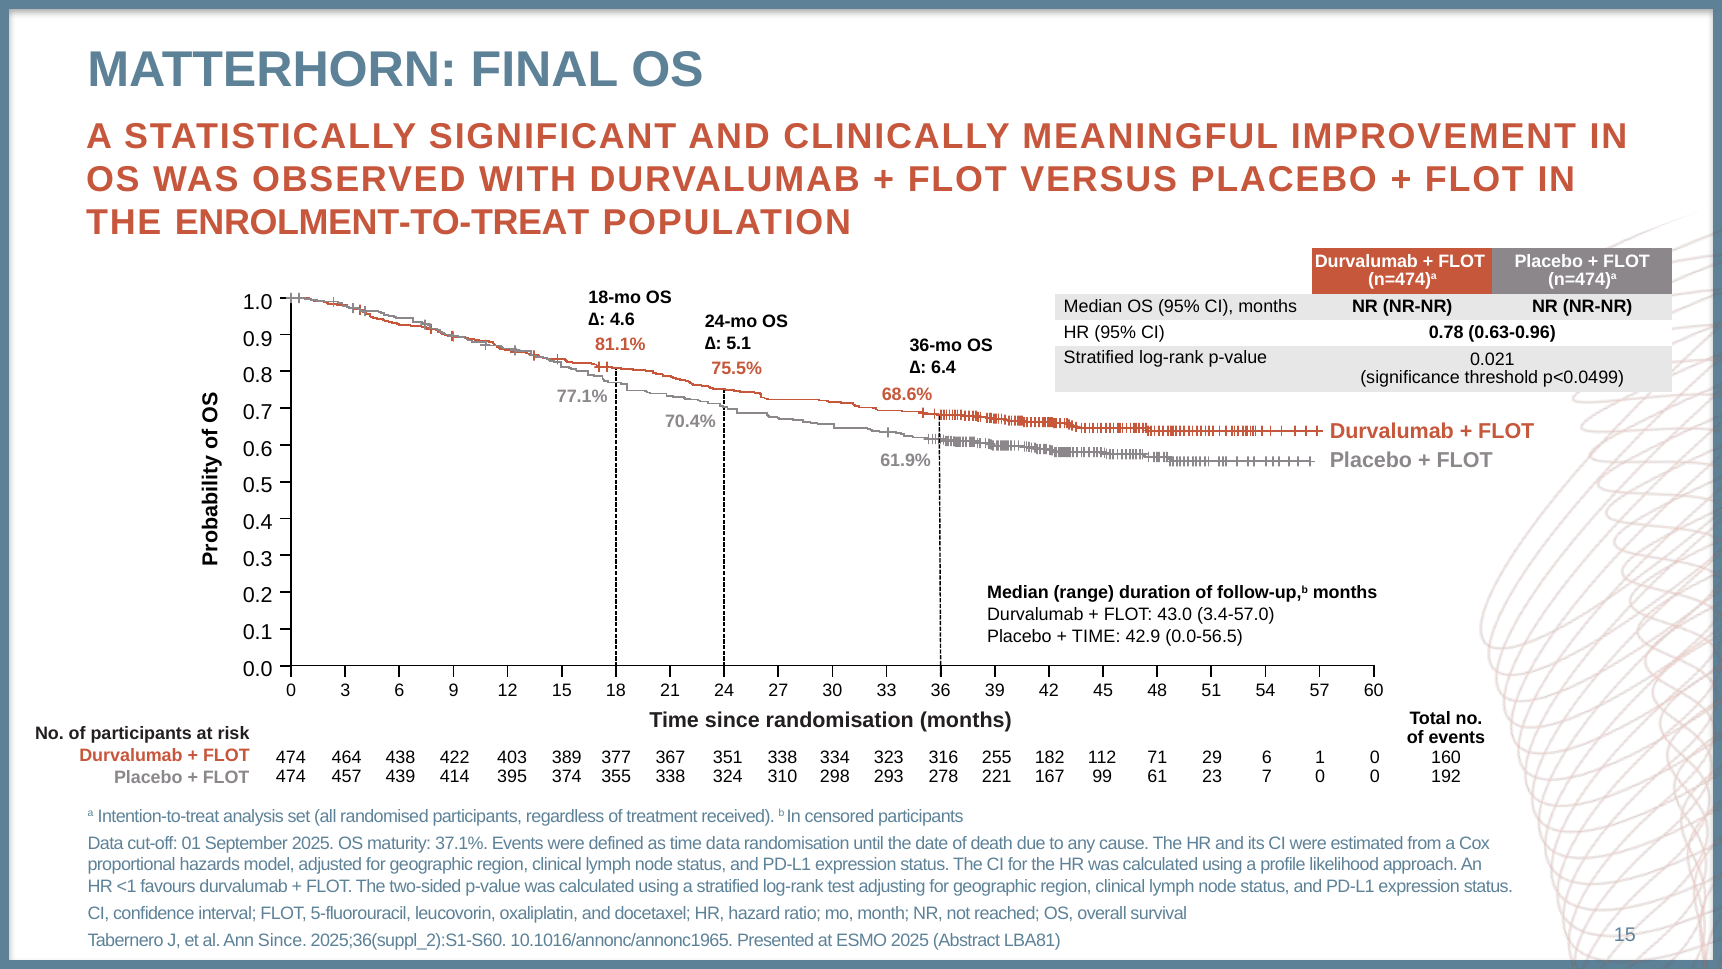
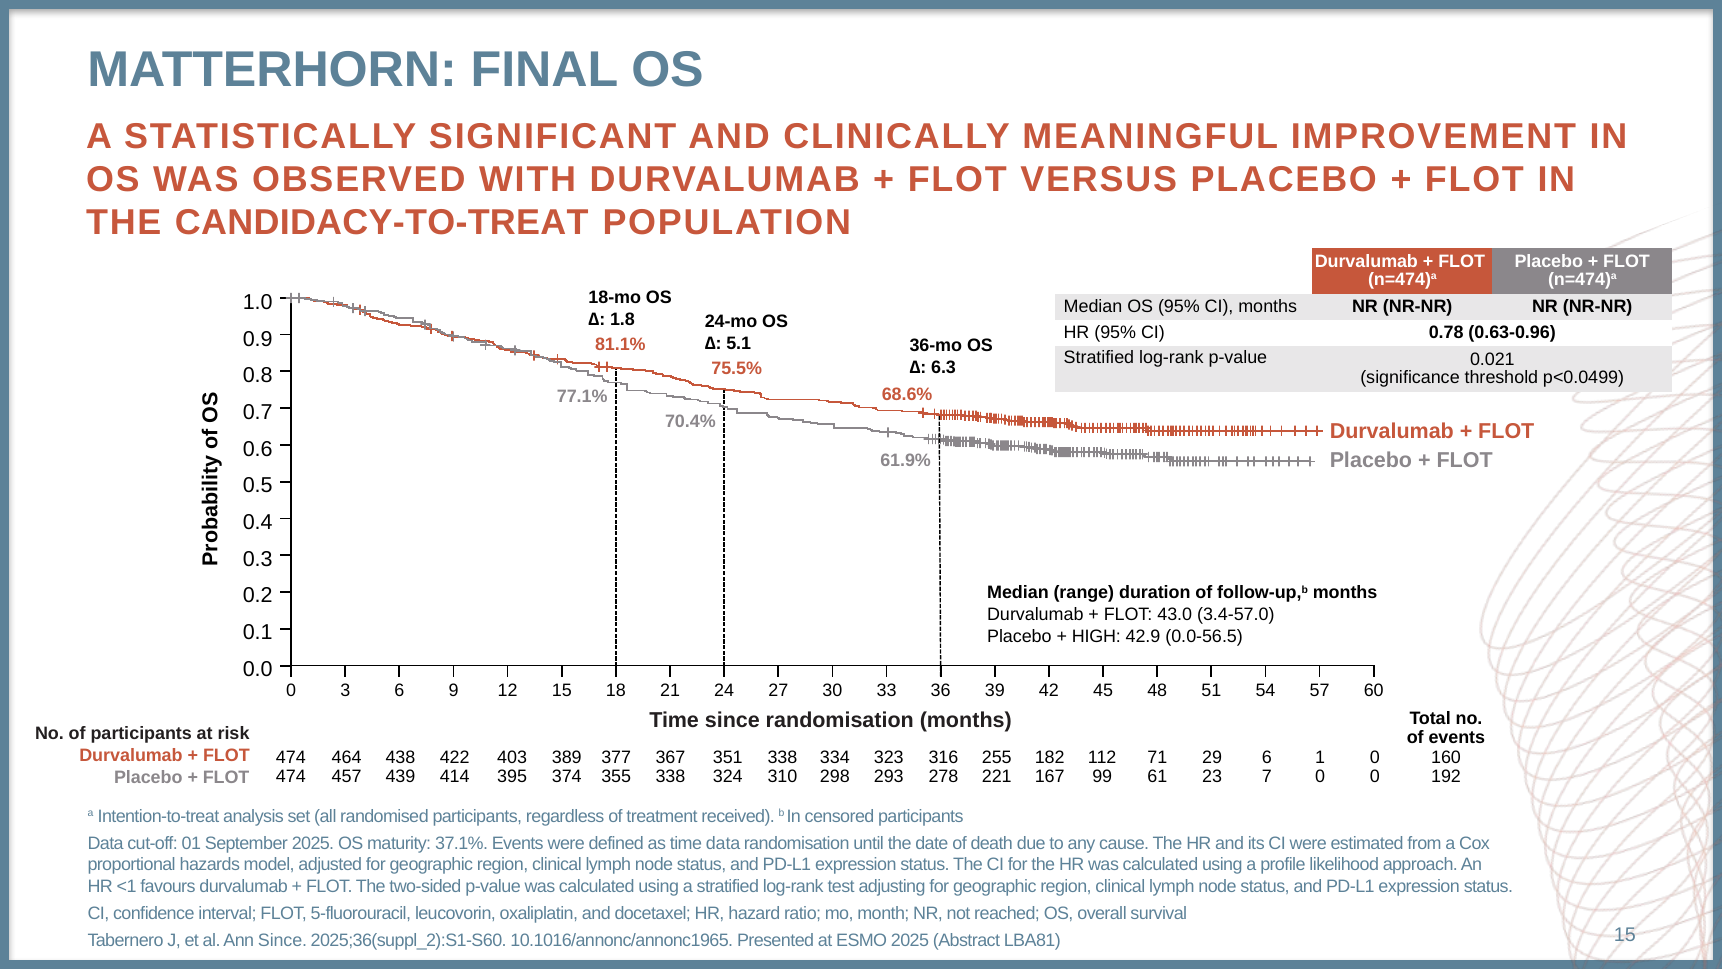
ENROLMENT-TO-TREAT: ENROLMENT-TO-TREAT -> CANDIDACY-TO-TREAT
4.6: 4.6 -> 1.8
6.4: 6.4 -> 6.3
TIME at (1096, 636): TIME -> HIGH
